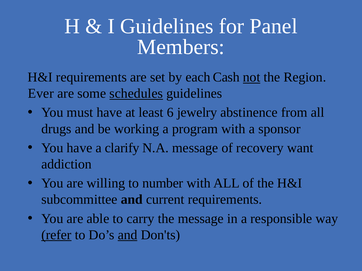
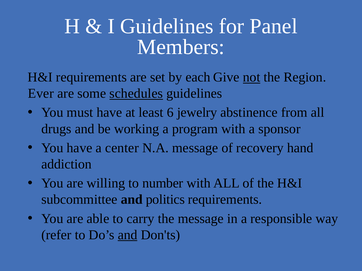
Cash: Cash -> Give
clarify: clarify -> center
want: want -> hand
current: current -> politics
refer underline: present -> none
